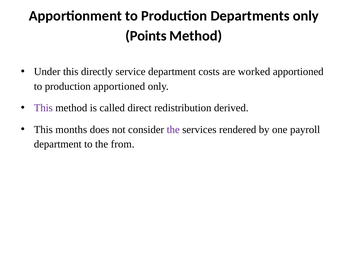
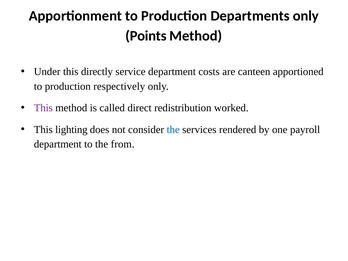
worked: worked -> canteen
production apportioned: apportioned -> respectively
derived: derived -> worked
months: months -> lighting
the at (173, 130) colour: purple -> blue
